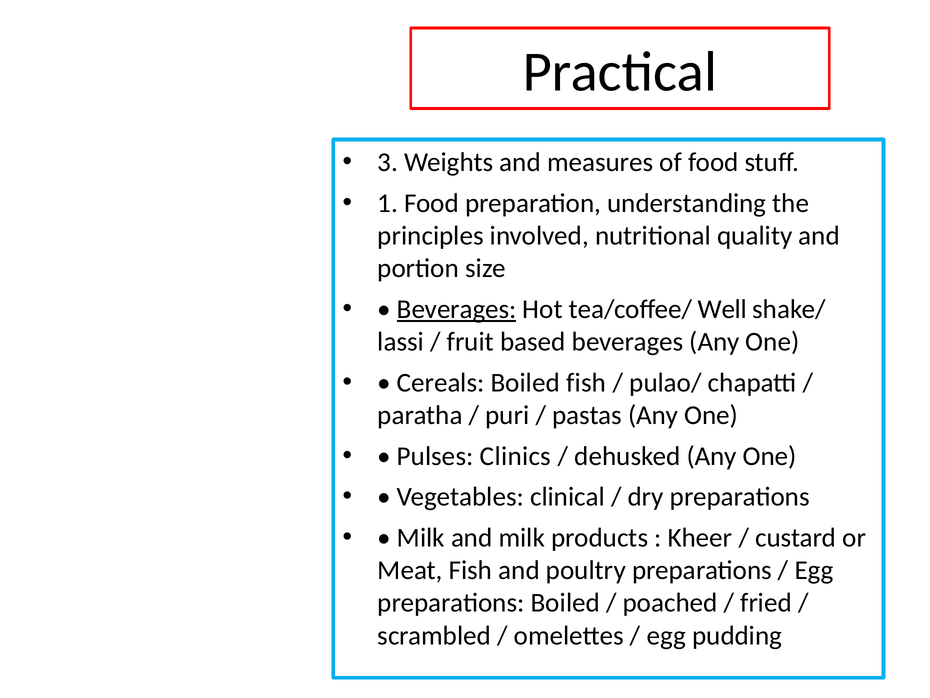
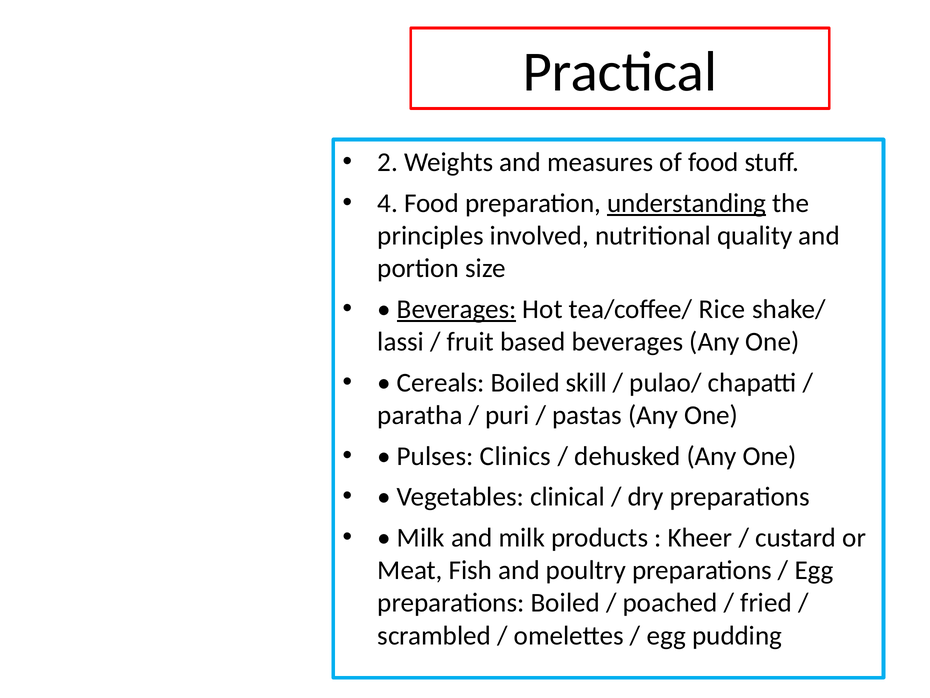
3: 3 -> 2
1: 1 -> 4
understanding underline: none -> present
Well: Well -> Rice
Boiled fish: fish -> skill
